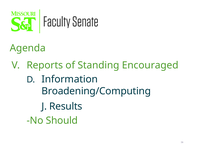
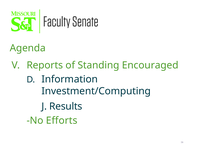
Broadening/Computing: Broadening/Computing -> Investment/Computing
Should: Should -> Efforts
